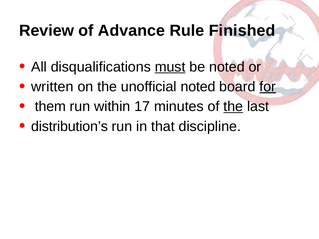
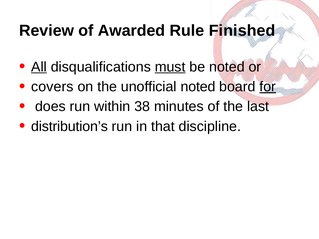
Advance: Advance -> Awarded
All underline: none -> present
written: written -> covers
them: them -> does
17: 17 -> 38
the at (233, 107) underline: present -> none
